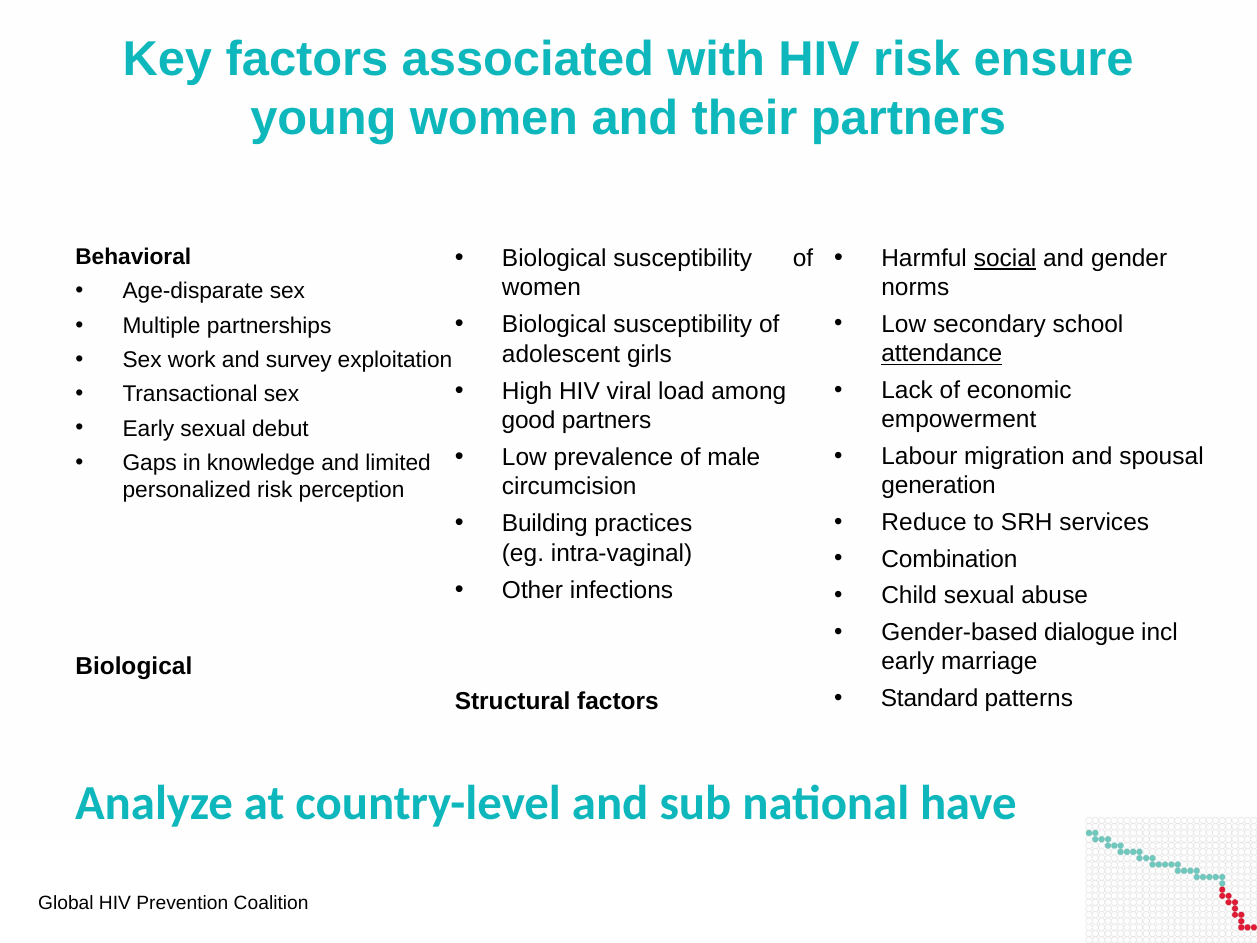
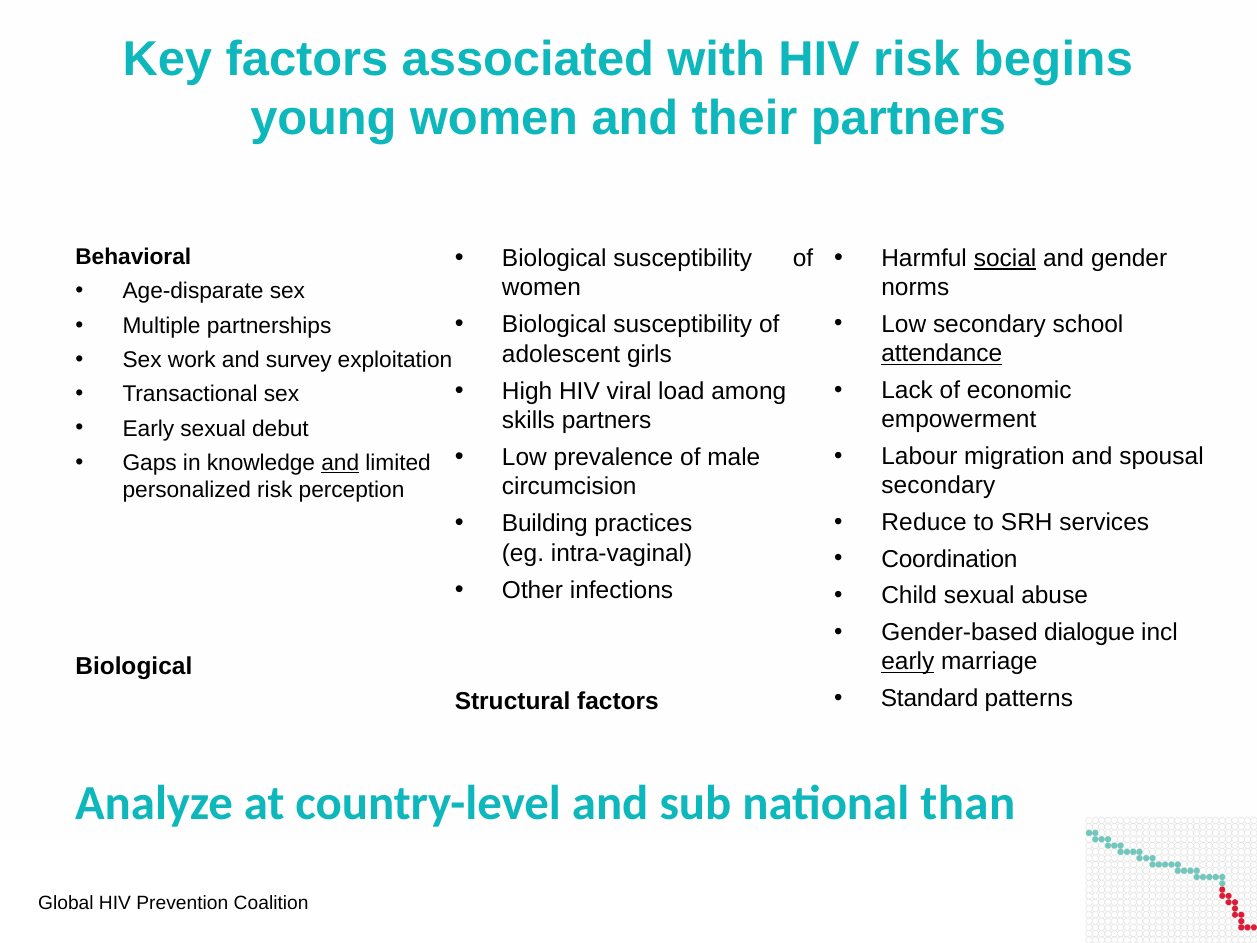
ensure: ensure -> begins
good: good -> skills
and at (340, 463) underline: none -> present
generation at (938, 486): generation -> secondary
Combination: Combination -> Coordination
early at (908, 662) underline: none -> present
have: have -> than
